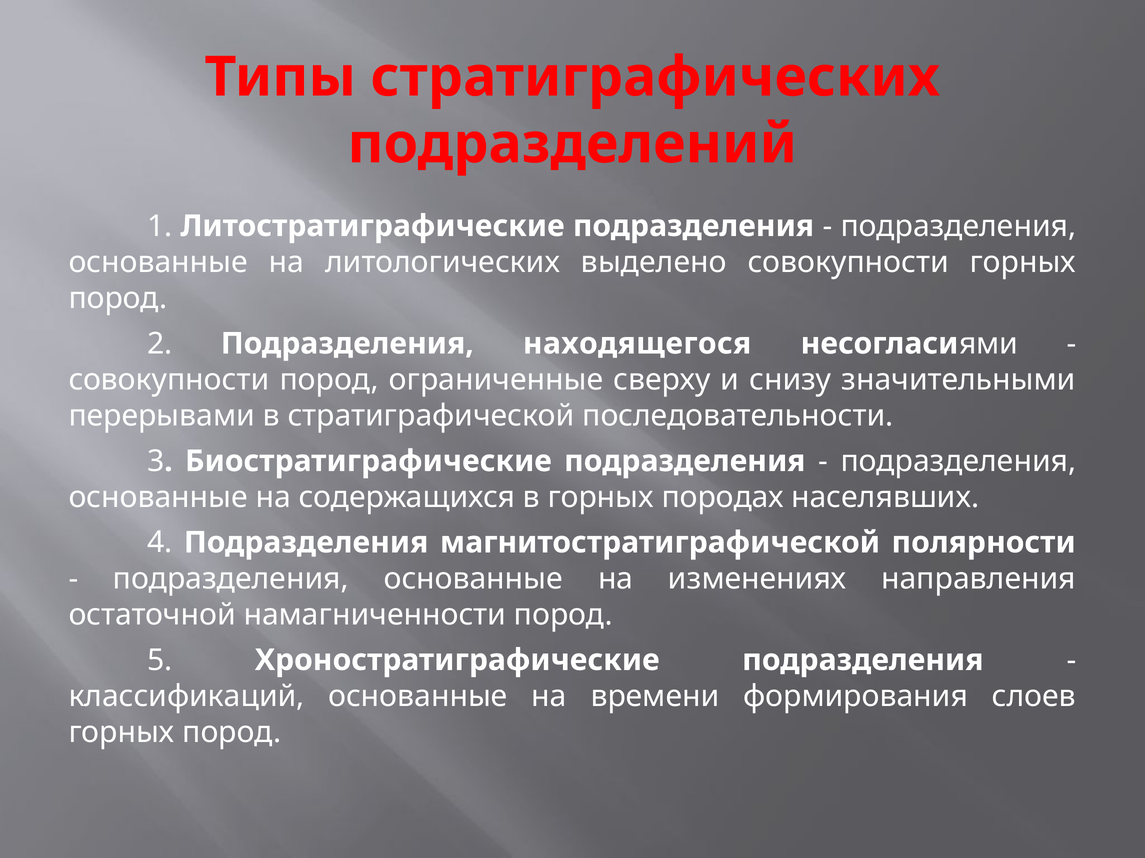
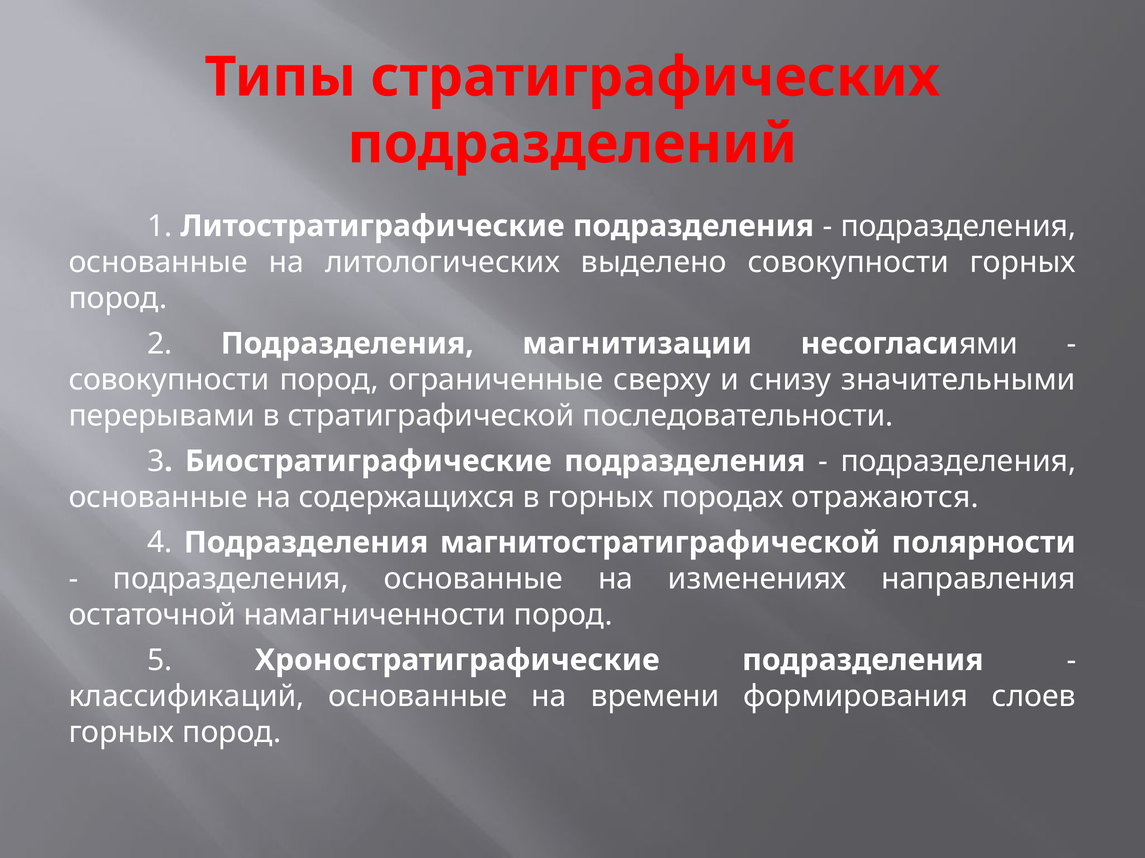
находящегося: находящегося -> магнитизации
населявших: населявших -> отражаются
